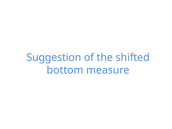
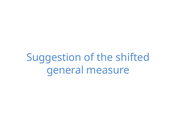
bottom: bottom -> general
